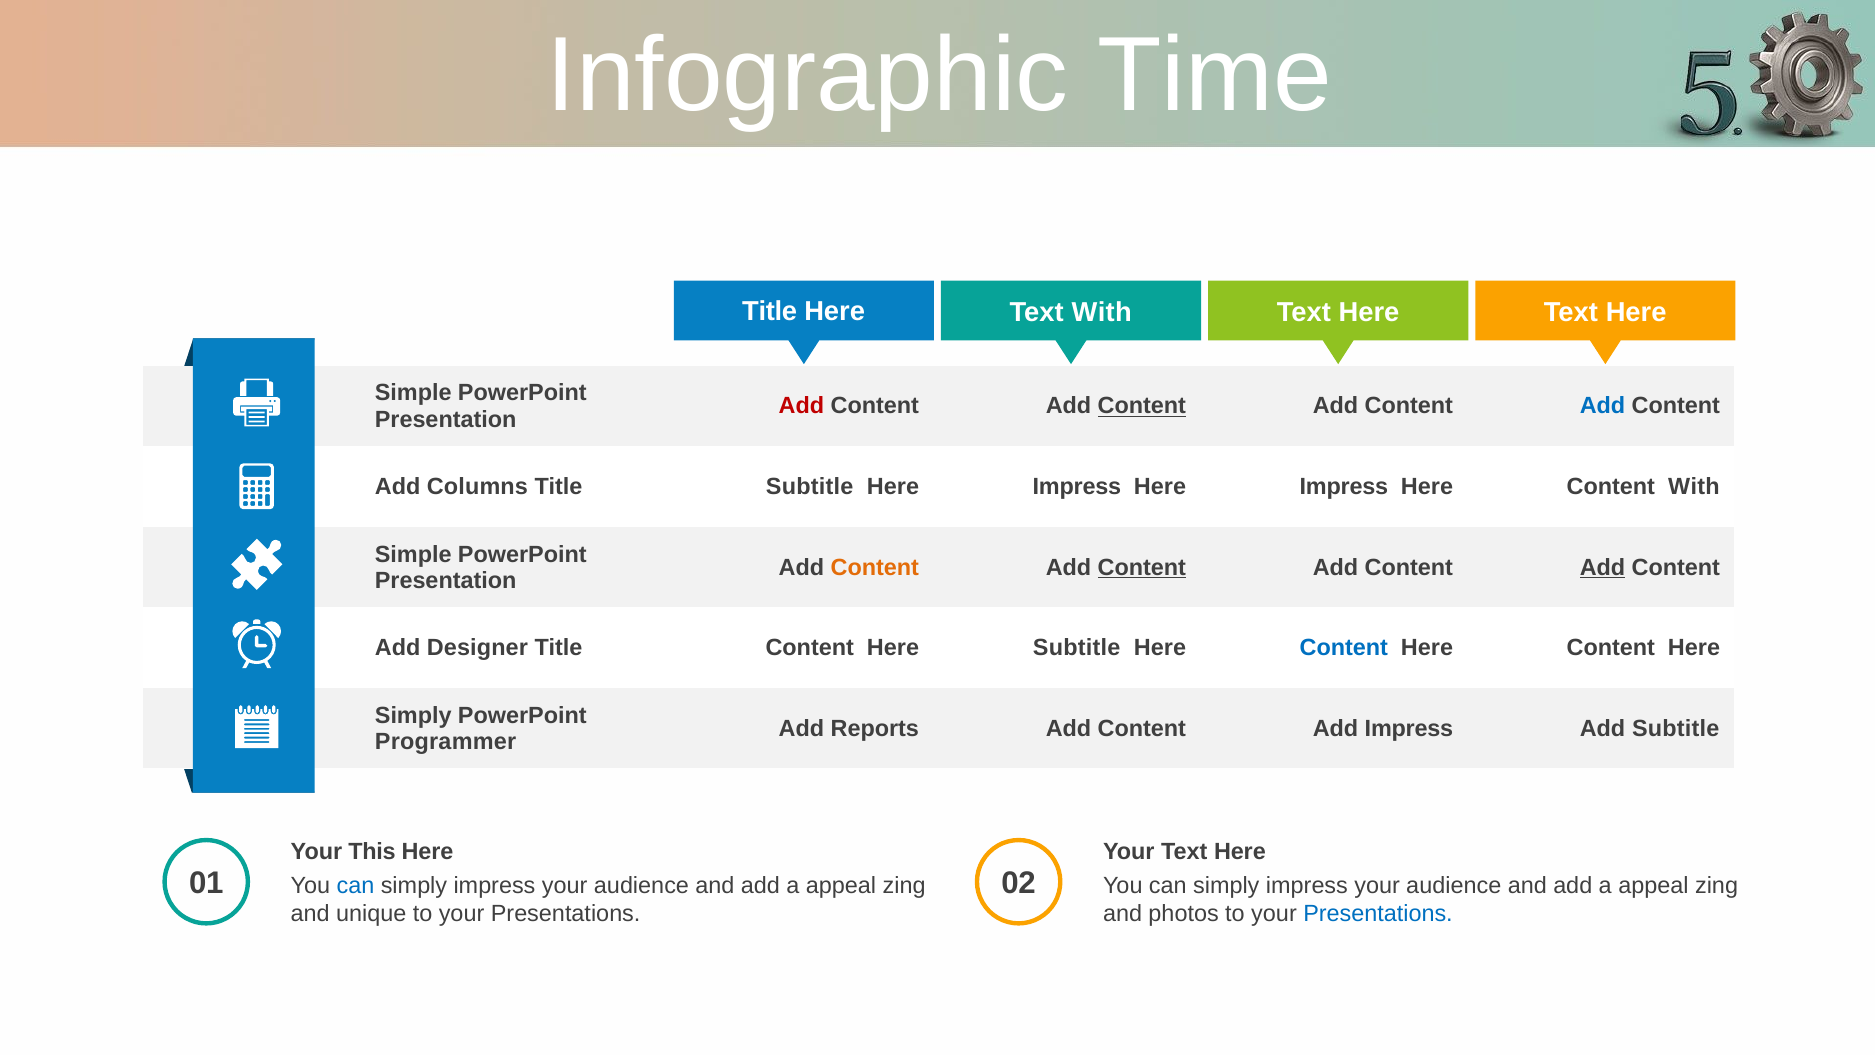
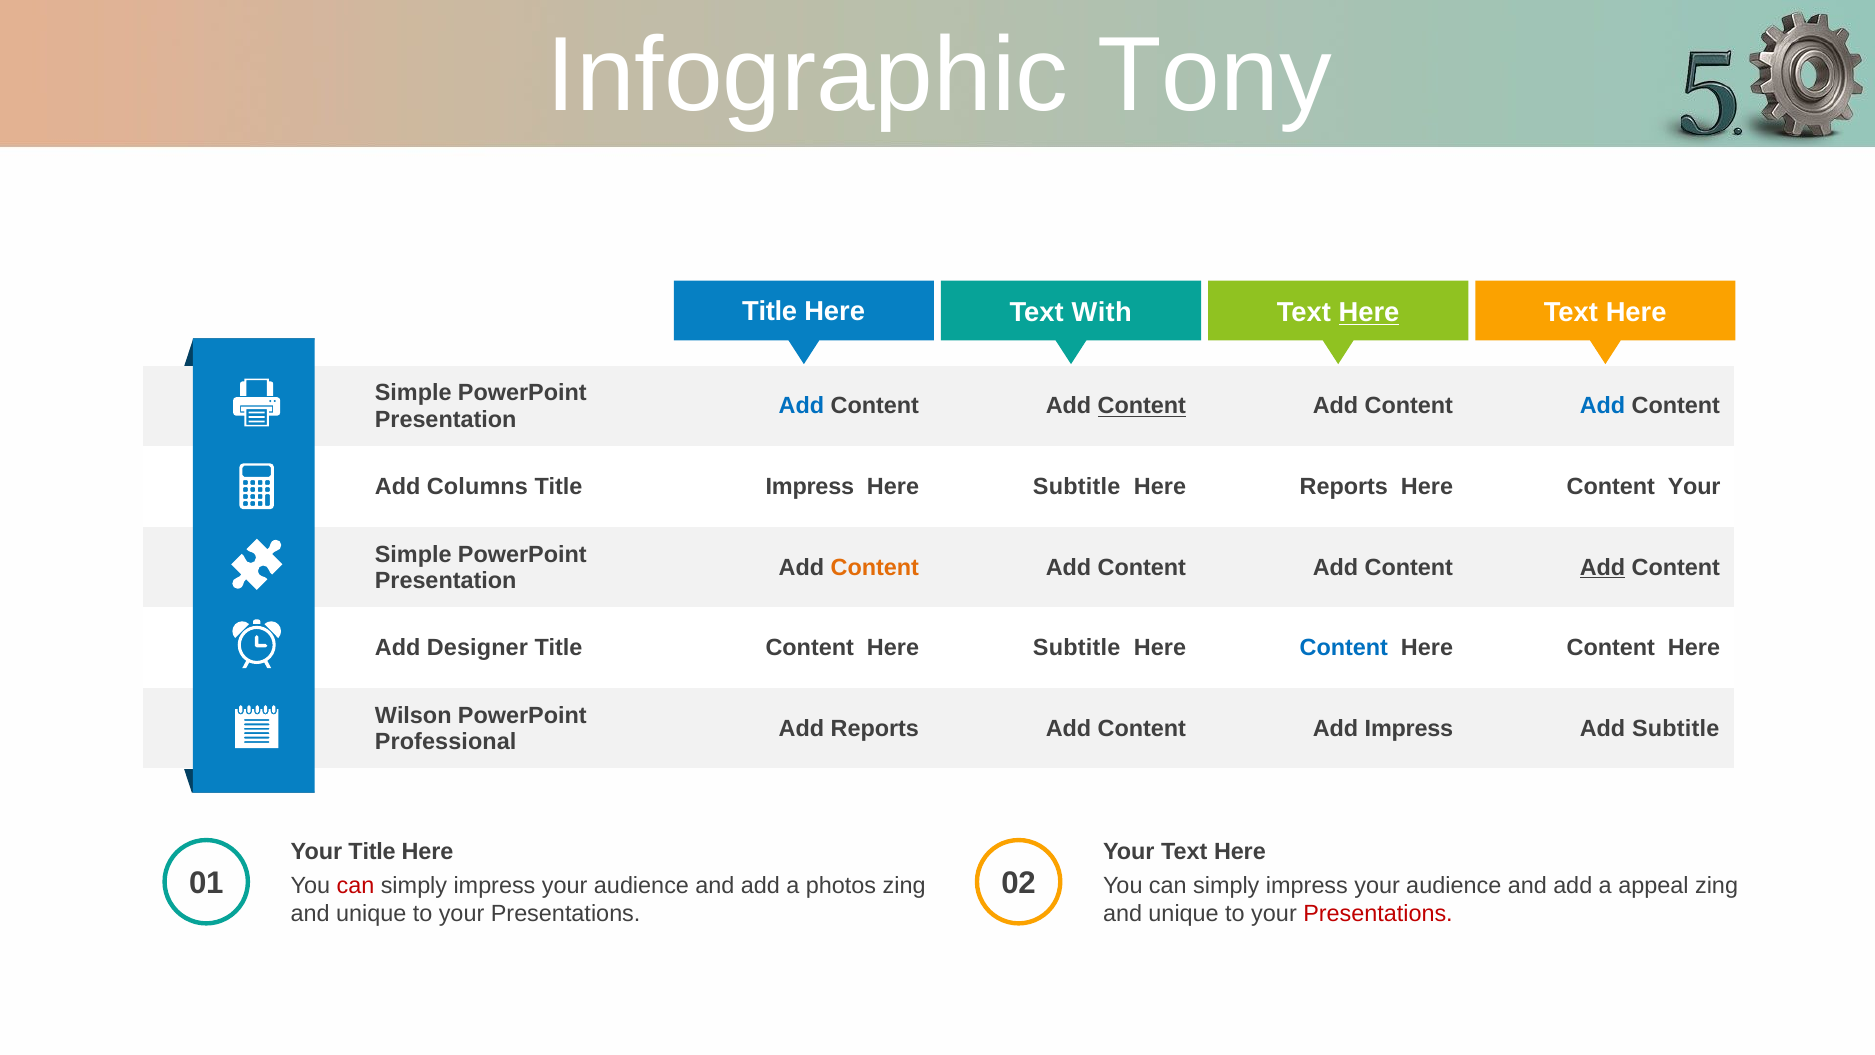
Time: Time -> Tony
Here at (1369, 313) underline: none -> present
Add at (801, 406) colour: red -> blue
Title Subtitle: Subtitle -> Impress
Impress at (1077, 487): Impress -> Subtitle
Impress at (1344, 487): Impress -> Reports
Content With: With -> Your
Content at (1142, 567) underline: present -> none
Simply at (413, 715): Simply -> Wilson
Programmer: Programmer -> Professional
Your This: This -> Title
can at (355, 885) colour: blue -> red
appeal at (841, 885): appeal -> photos
photos at (1184, 913): photos -> unique
Presentations at (1378, 913) colour: blue -> red
